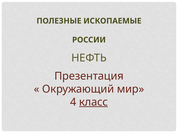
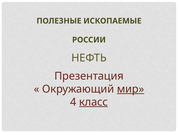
мир underline: none -> present
